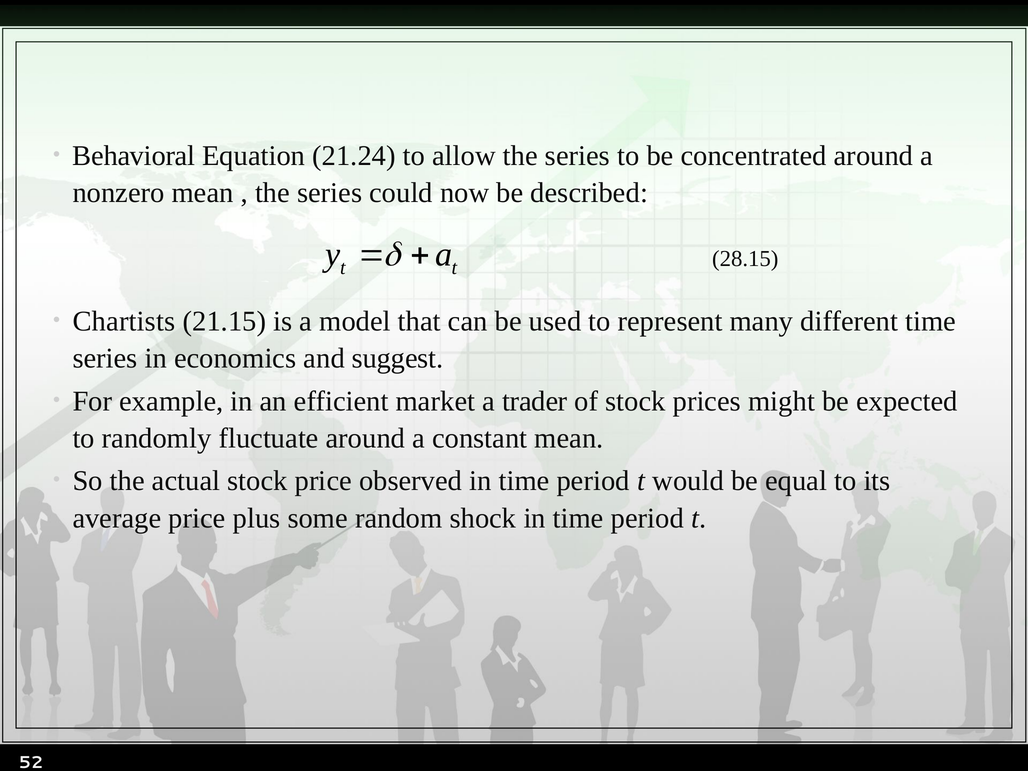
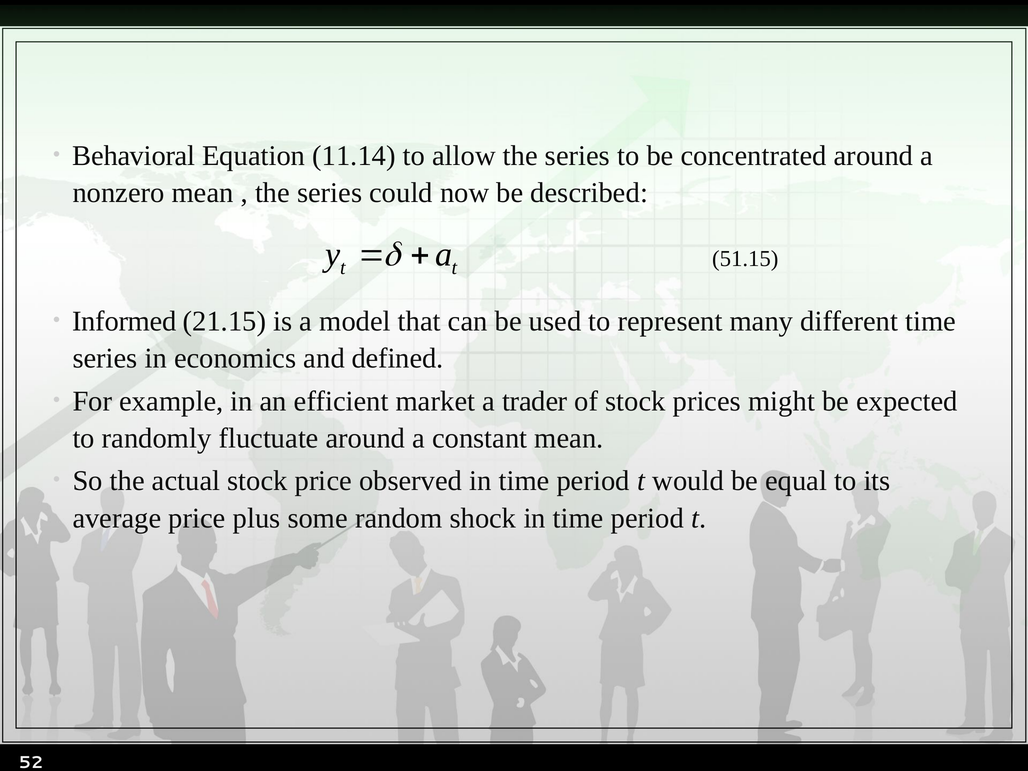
21.24: 21.24 -> 11.14
28.15: 28.15 -> 51.15
Chartists: Chartists -> Informed
suggest: suggest -> defined
